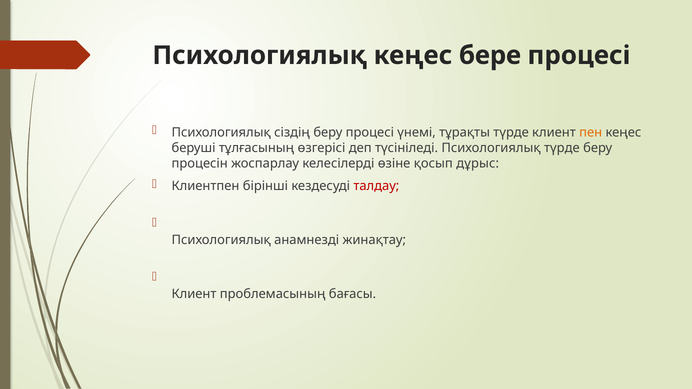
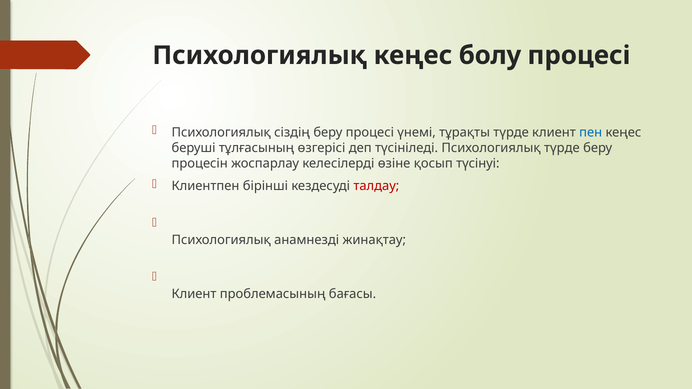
бере: бере -> болу
пен colour: orange -> blue
дұрыс: дұрыс -> түсінуі
